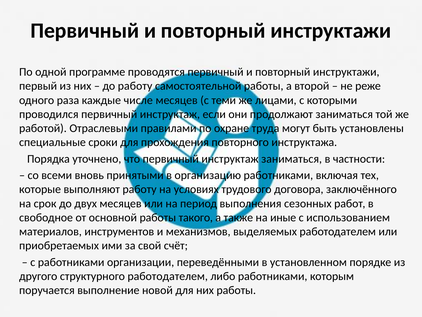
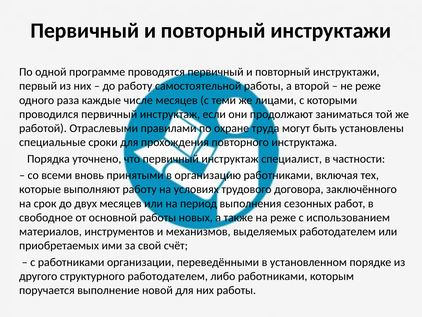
инструктаж заниматься: заниматься -> специалист
такого: такого -> новых
на иные: иные -> реже
